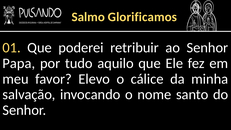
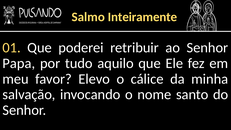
Glorificamos: Glorificamos -> Inteiramente
